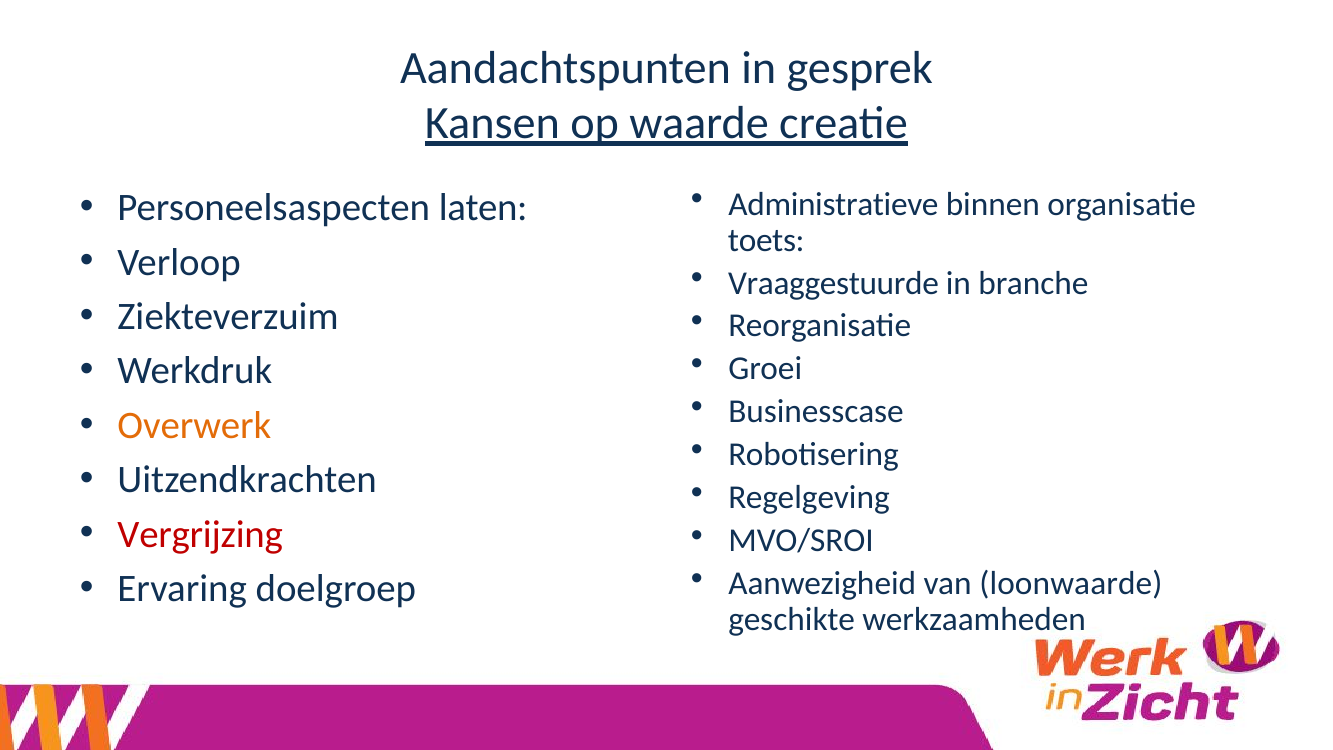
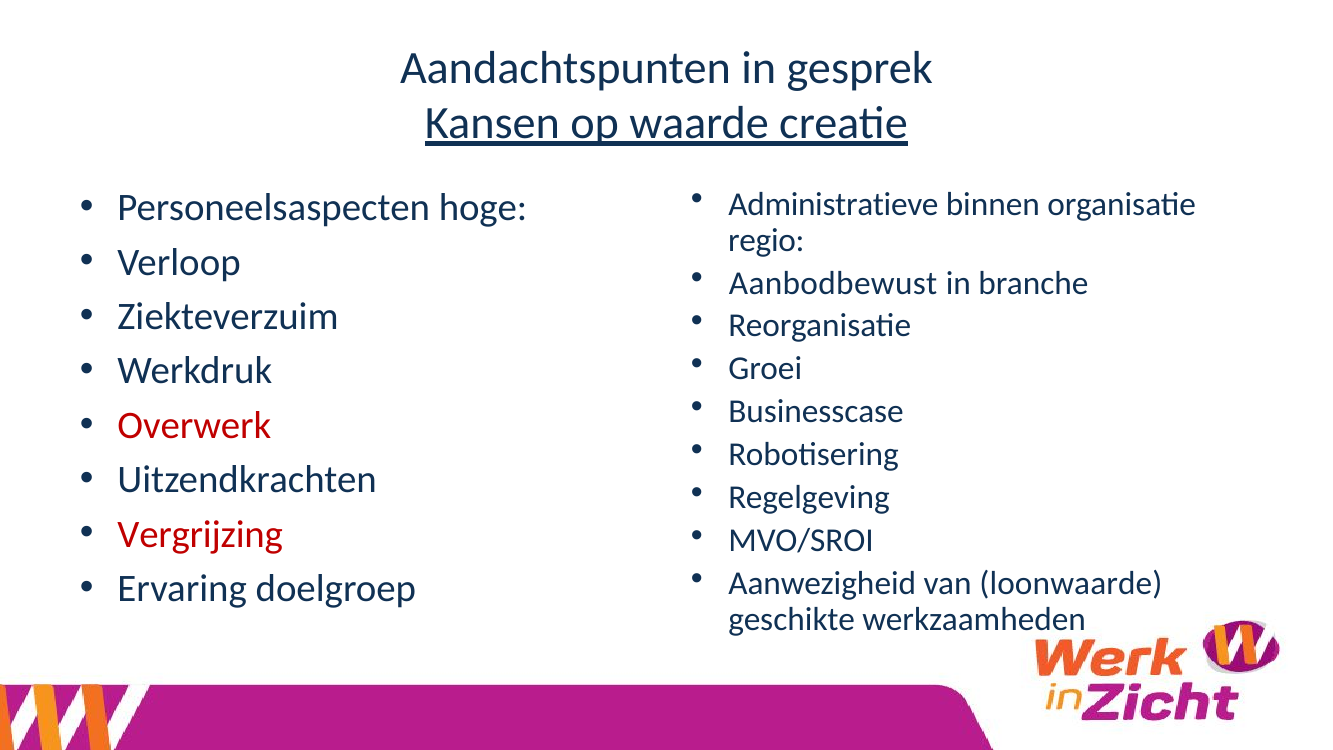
laten: laten -> hoge
toets: toets -> regio
Vraaggestuurde: Vraaggestuurde -> Aanbodbewust
Overwerk colour: orange -> red
